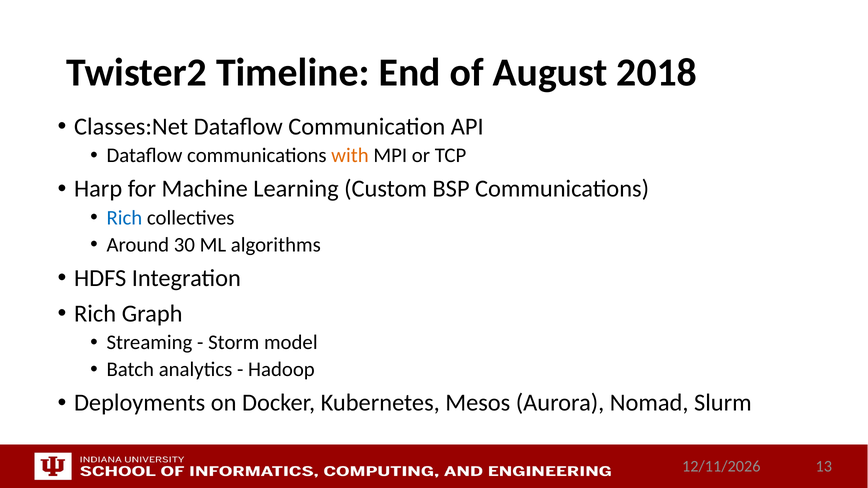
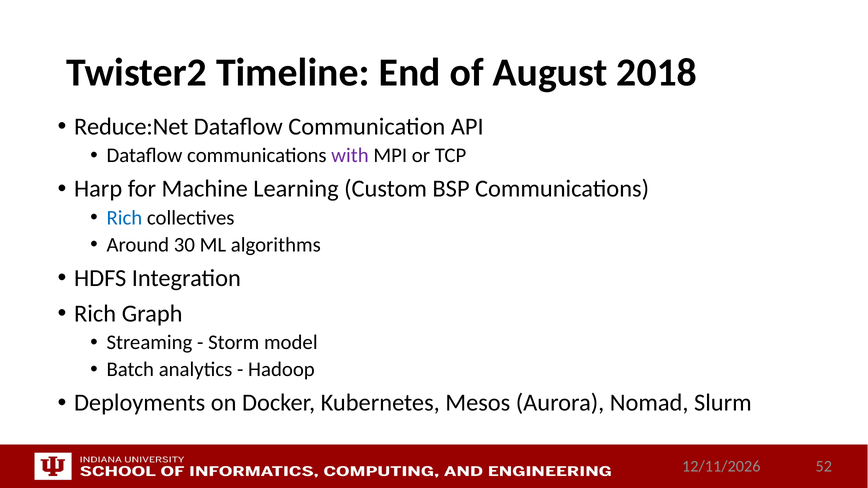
Classes:Net: Classes:Net -> Reduce:Net
with colour: orange -> purple
13: 13 -> 52
